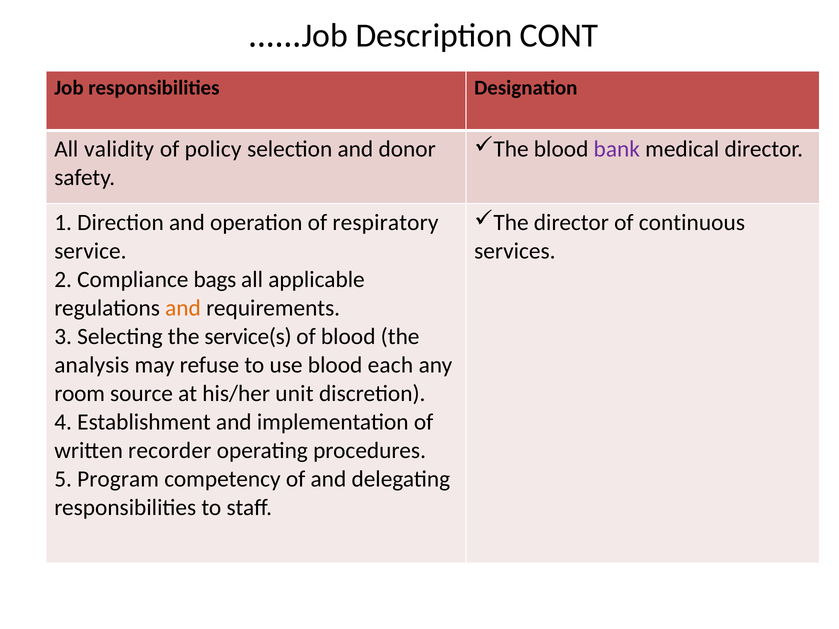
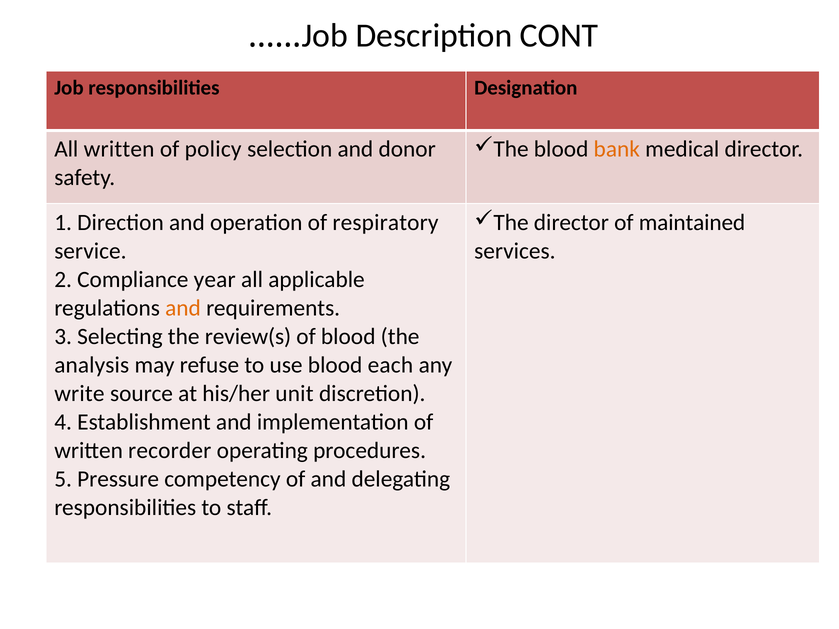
bank colour: purple -> orange
All validity: validity -> written
continuous: continuous -> maintained
bags: bags -> year
service(s: service(s -> review(s
room: room -> write
Program: Program -> Pressure
